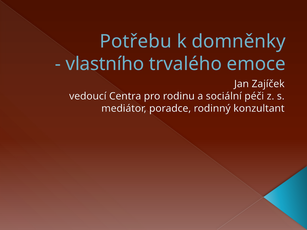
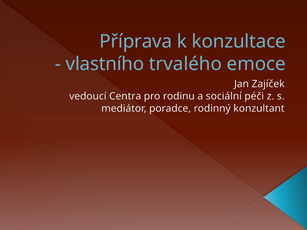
Potřebu: Potřebu -> Příprava
domněnky: domněnky -> konzultace
